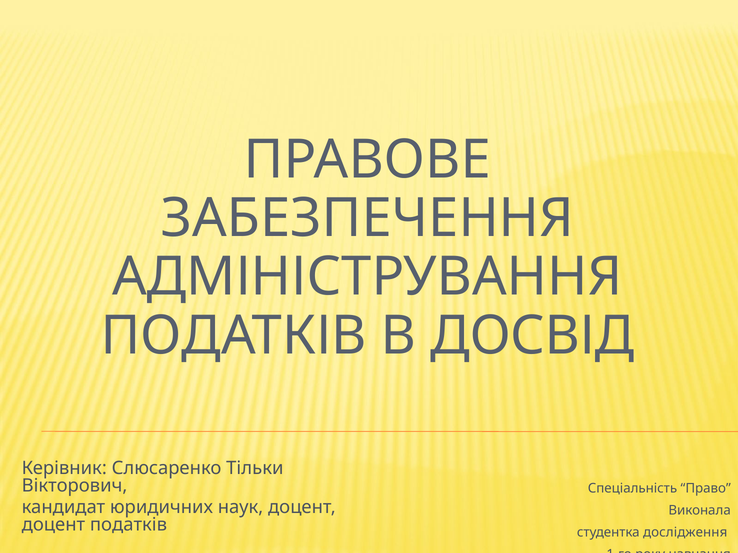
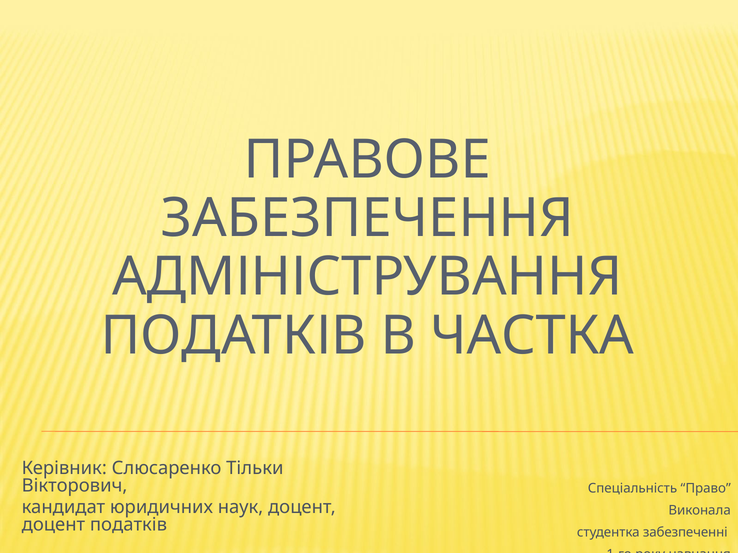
ДОСВІД: ДОСВІД -> ЧАСТКА
дослідження: дослідження -> забезпеченні
